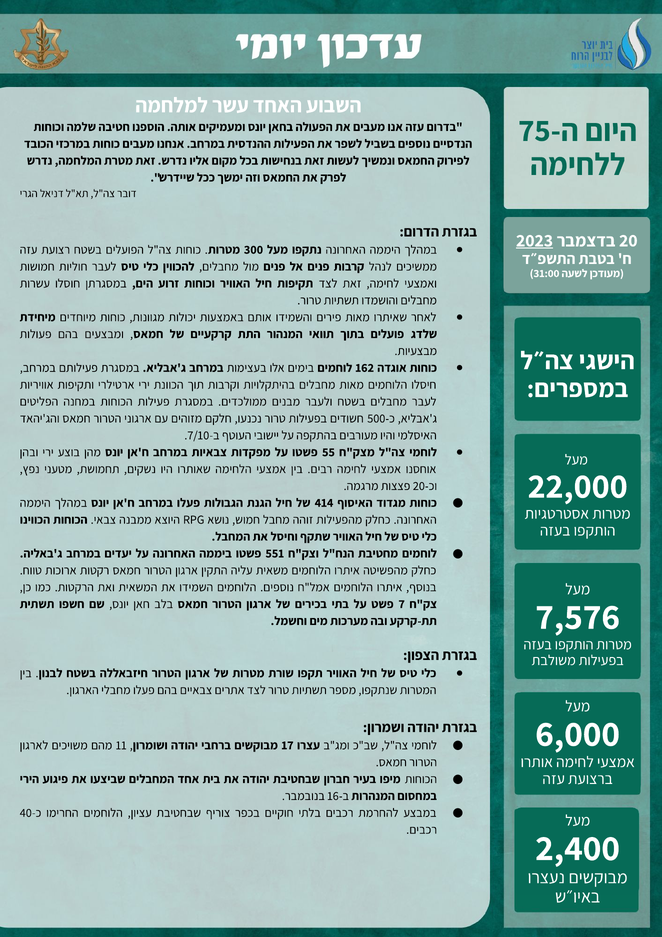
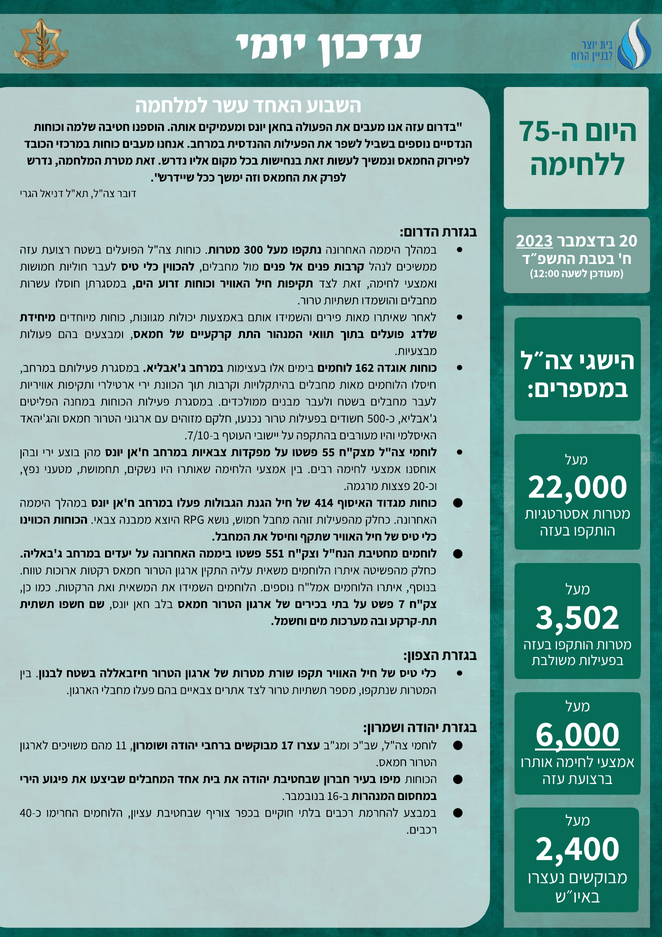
31:00: 31:00 -> 12:00
7,576: 7,576 -> 3,502
6,000 underline: none -> present
